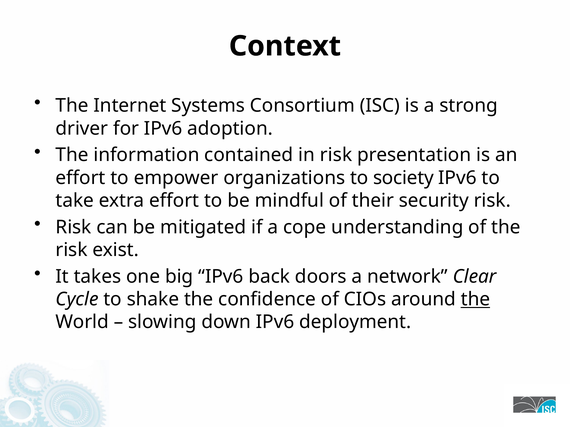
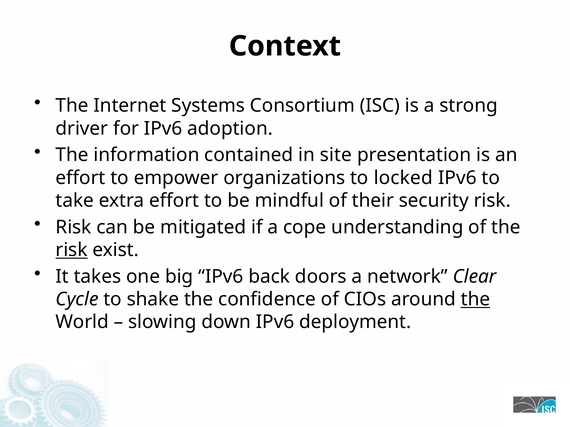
in risk: risk -> site
society: society -> locked
risk at (72, 250) underline: none -> present
